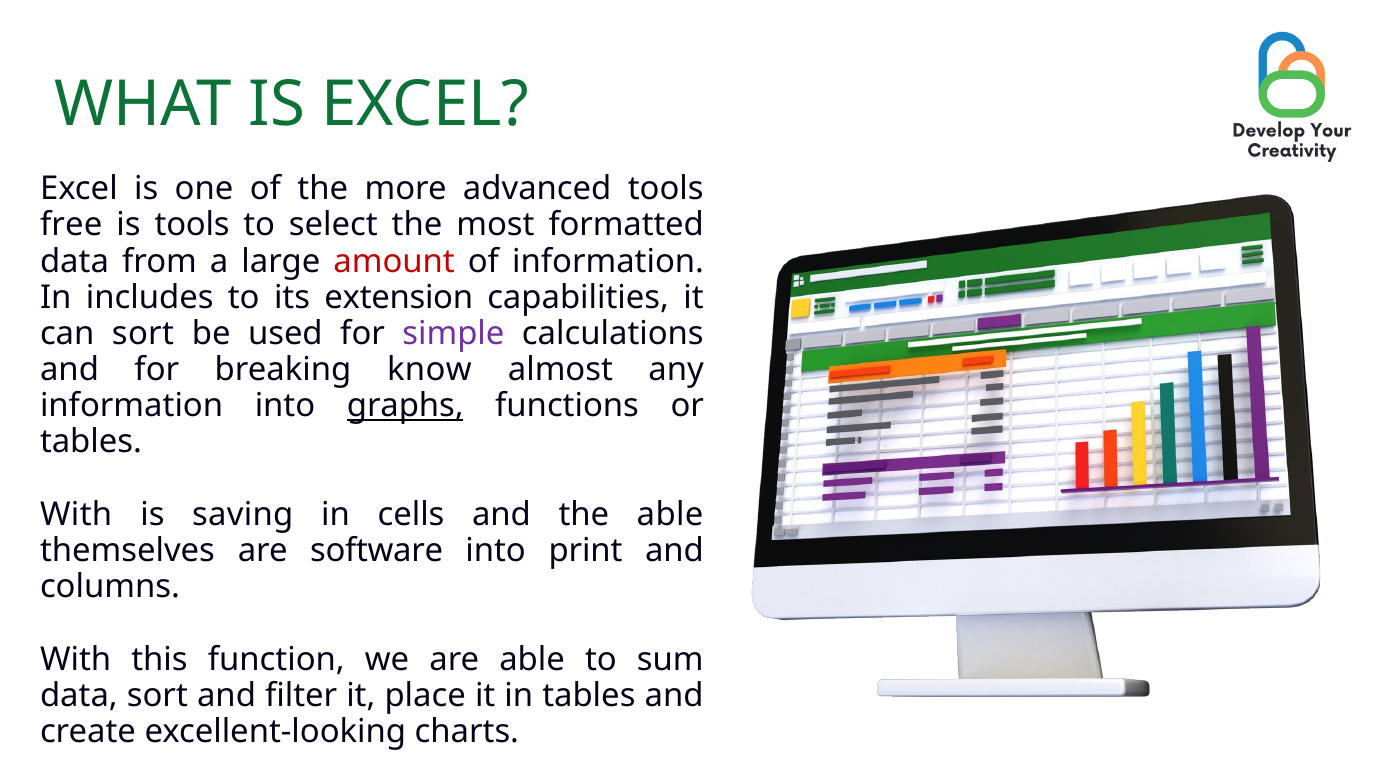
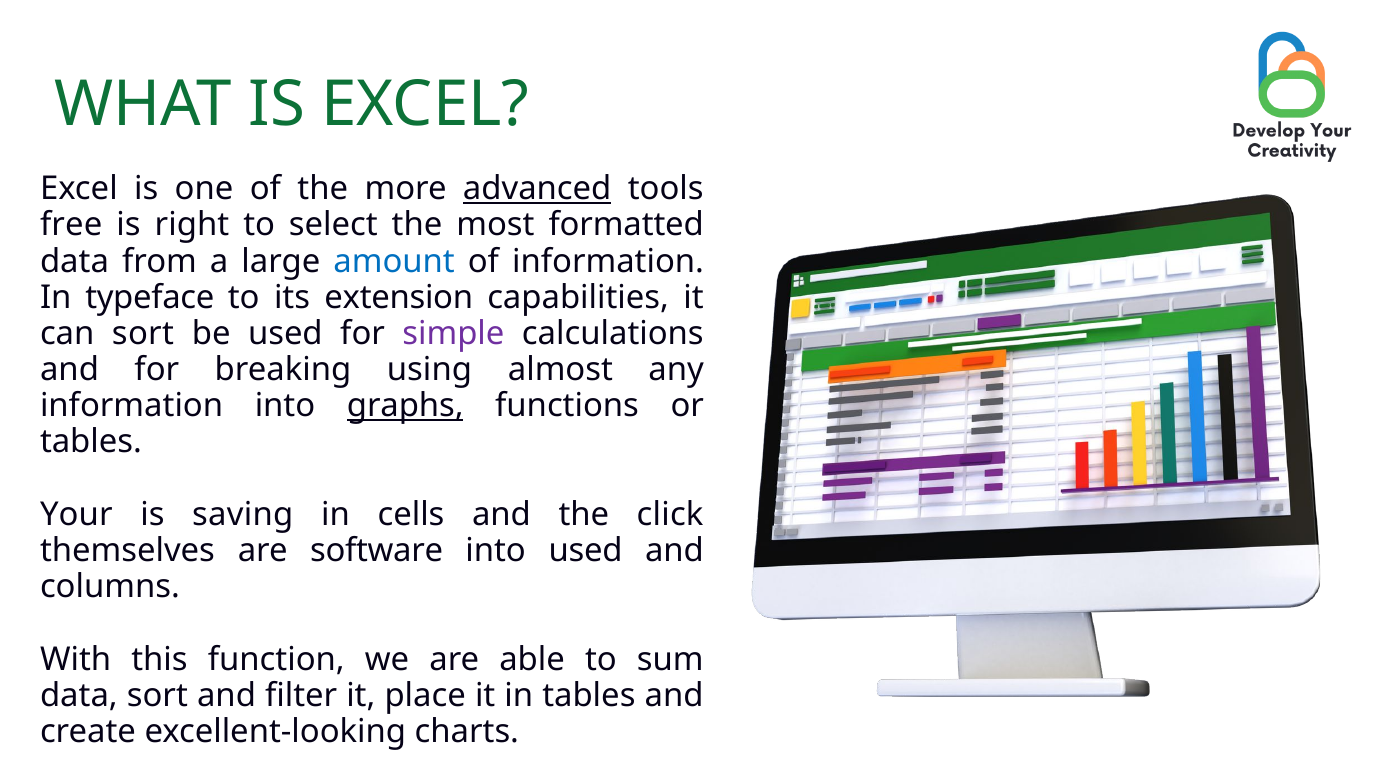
advanced underline: none -> present
is tools: tools -> right
amount colour: red -> blue
includes: includes -> typeface
know: know -> using
With at (76, 514): With -> Your
the able: able -> click
into print: print -> used
